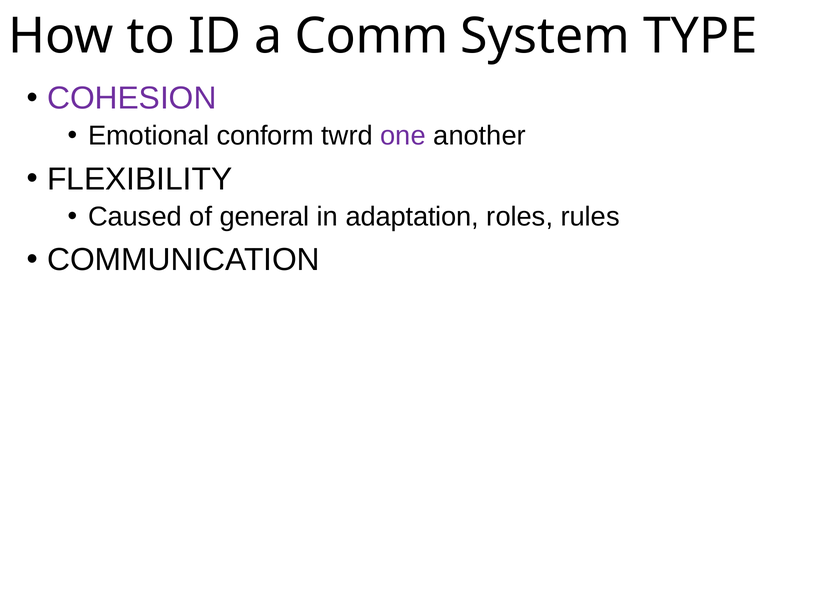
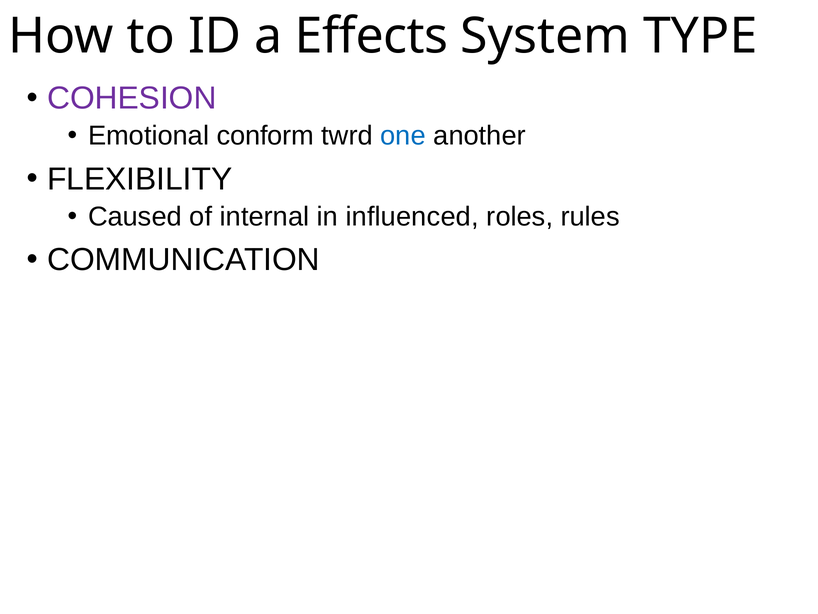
Comm: Comm -> Effects
one colour: purple -> blue
general: general -> internal
adaptation: adaptation -> influenced
